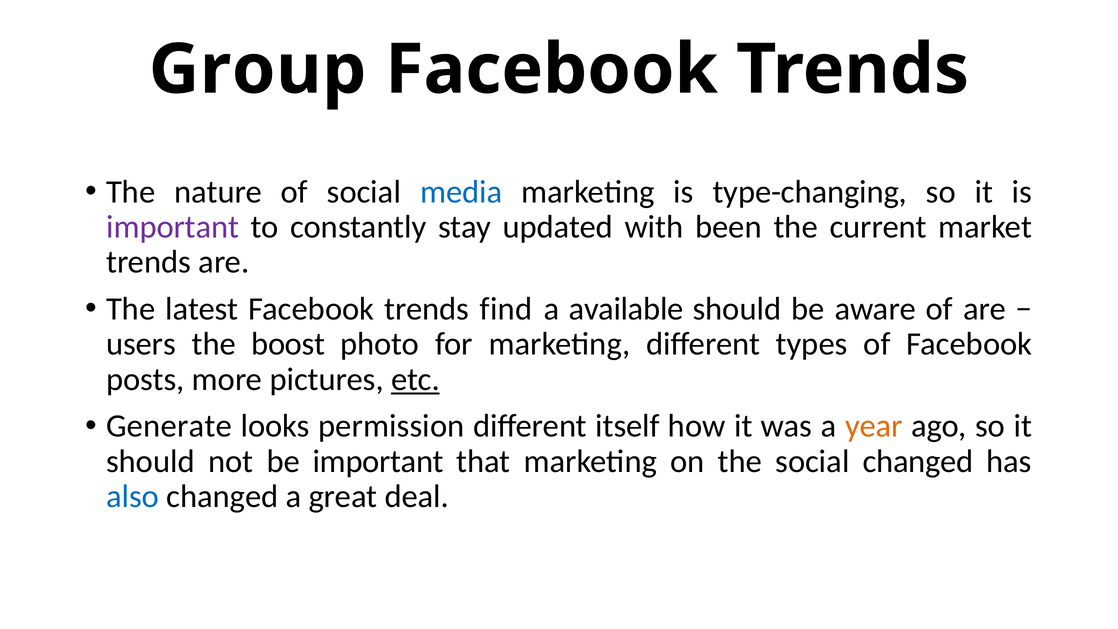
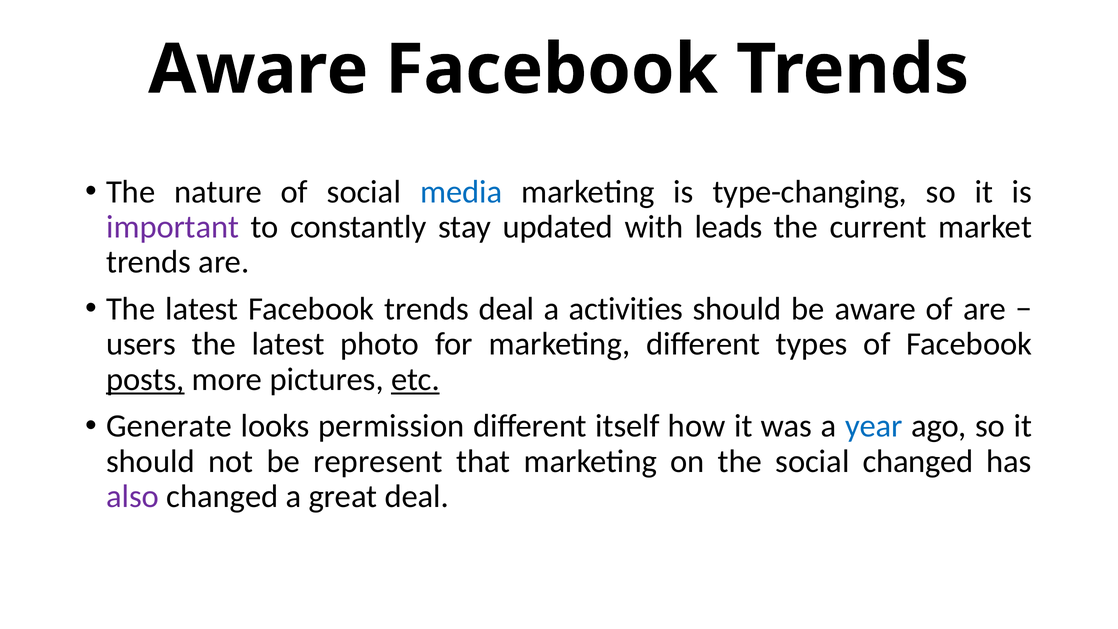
Group at (258, 70): Group -> Aware
been: been -> leads
trends find: find -> deal
available: available -> activities
boost at (288, 344): boost -> latest
posts underline: none -> present
year colour: orange -> blue
be important: important -> represent
also colour: blue -> purple
